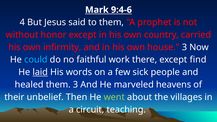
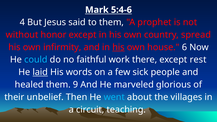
9:4-6: 9:4-6 -> 5:4-6
carried: carried -> spread
his at (119, 47) underline: none -> present
house 3: 3 -> 6
find: find -> rest
them 3: 3 -> 9
heavens: heavens -> glorious
went colour: light green -> light blue
